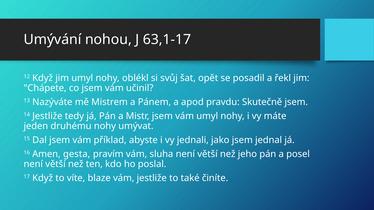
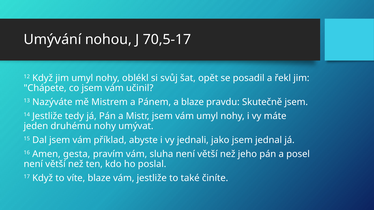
63,1-17: 63,1-17 -> 70,5-17
a apod: apod -> blaze
